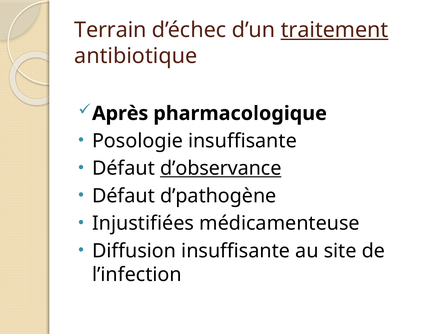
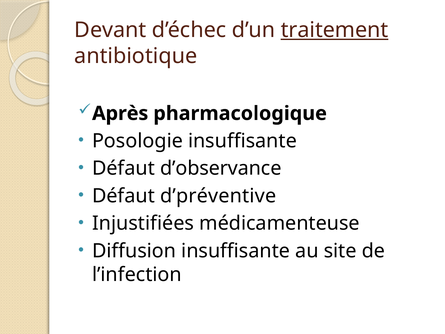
Terrain: Terrain -> Devant
d’observance underline: present -> none
d’pathogène: d’pathogène -> d’préventive
